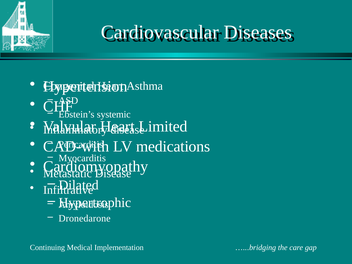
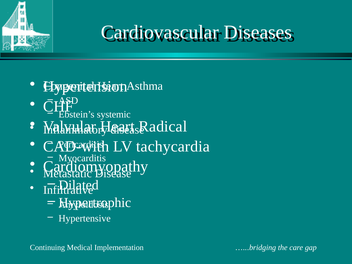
Limited: Limited -> Radical
medications: medications -> tachycardia
Dronedarone: Dronedarone -> Hypertensive
